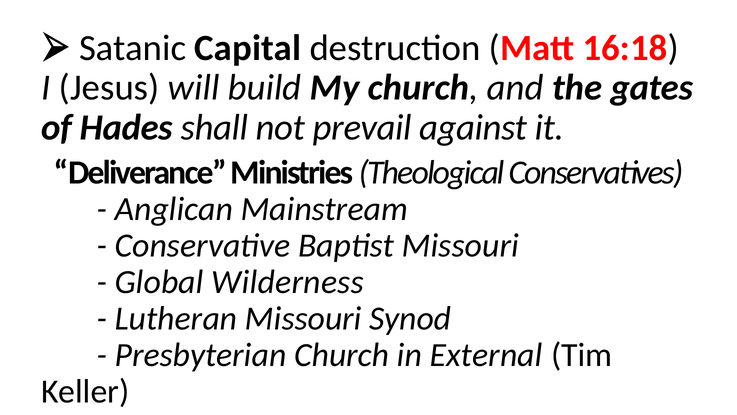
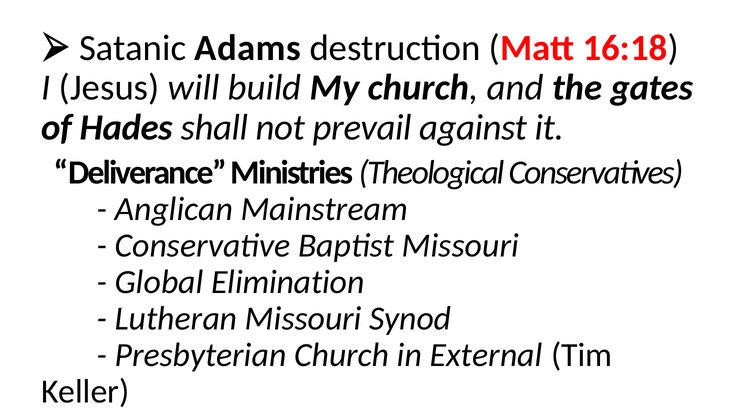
Capital: Capital -> Adams
Wilderness: Wilderness -> Elimination
